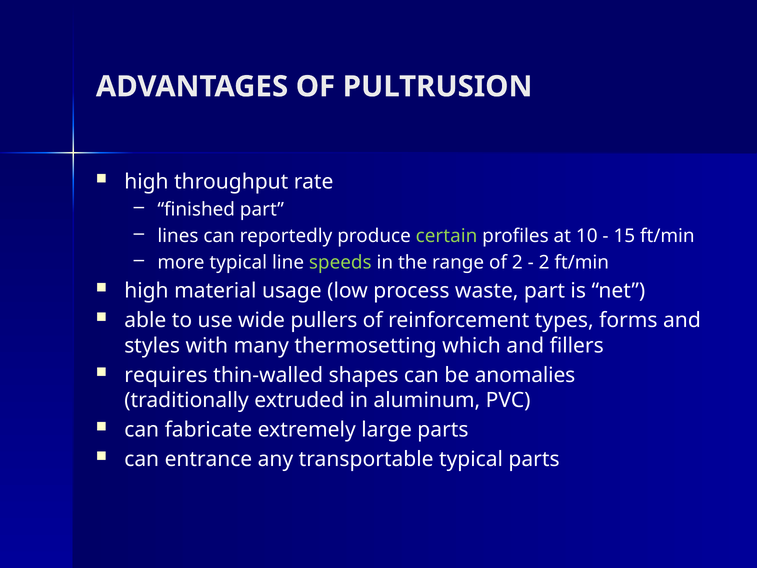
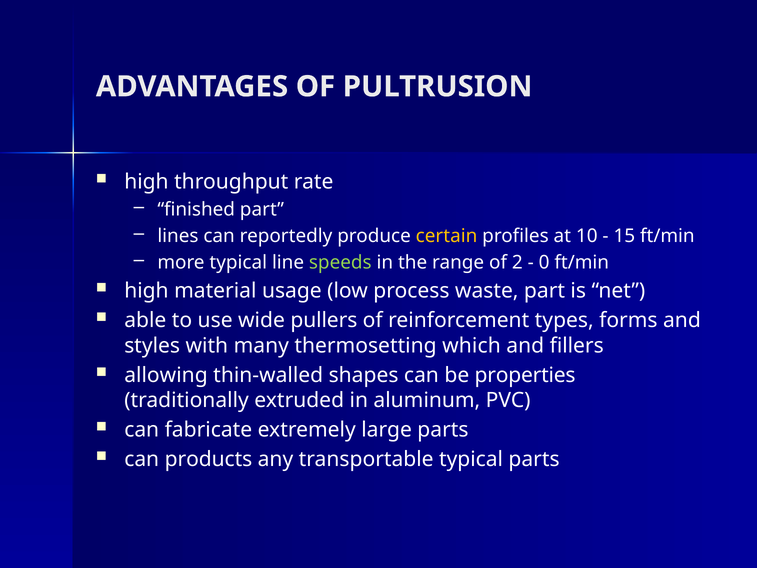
certain colour: light green -> yellow
2 at (544, 262): 2 -> 0
requires: requires -> allowing
anomalies: anomalies -> properties
entrance: entrance -> products
